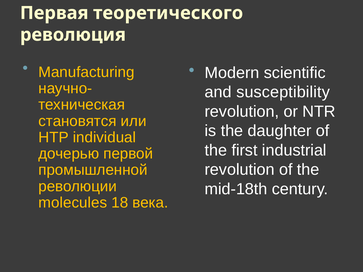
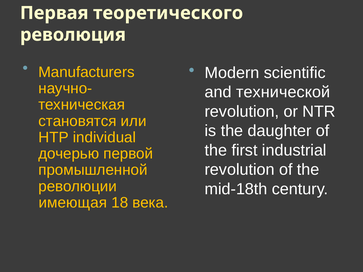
Manufacturing: Manufacturing -> Manufacturers
susceptibility: susceptibility -> технической
molecules: molecules -> имеющая
